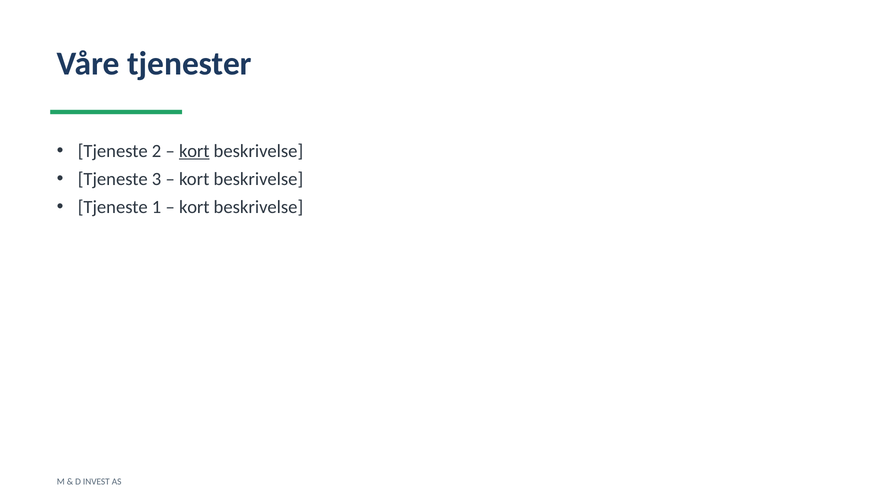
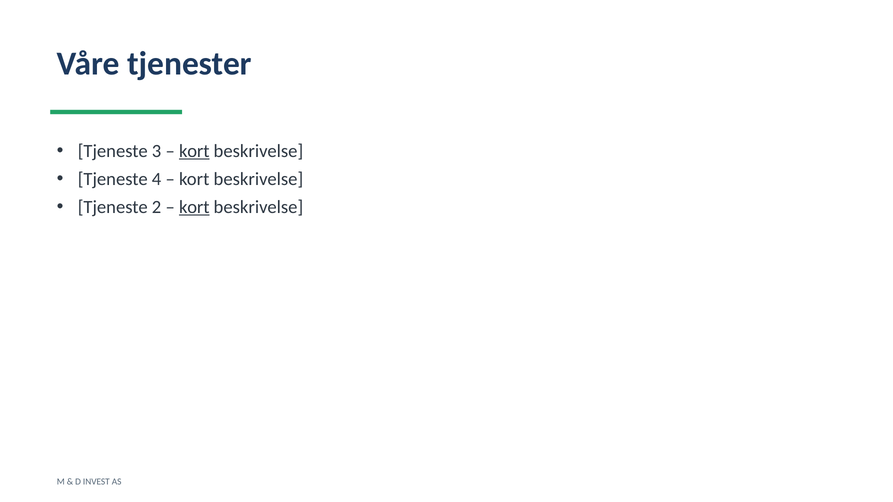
2: 2 -> 3
3: 3 -> 4
1: 1 -> 2
kort at (194, 207) underline: none -> present
